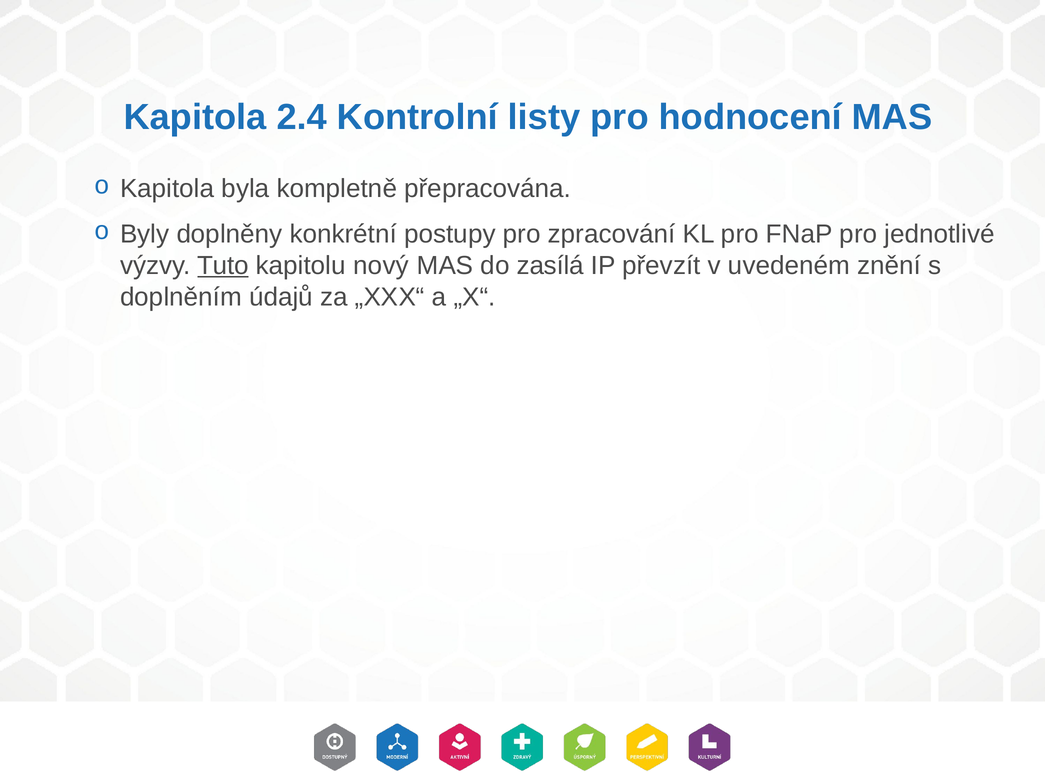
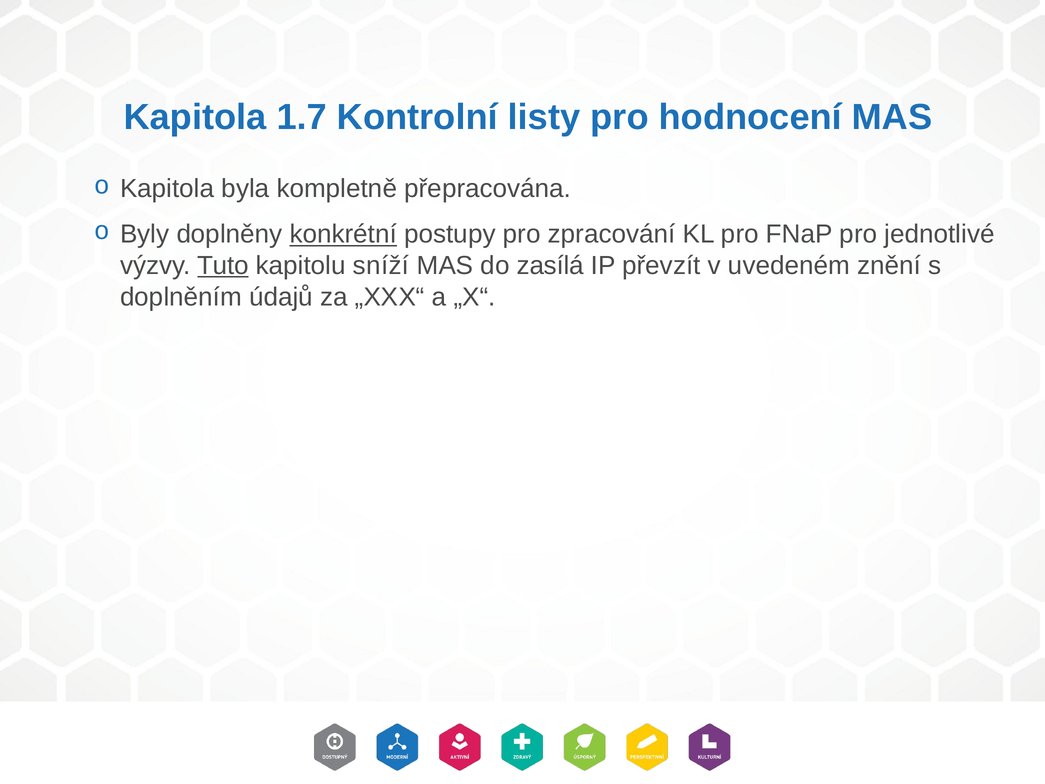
2.4: 2.4 -> 1.7
konkrétní underline: none -> present
nový: nový -> sníží
